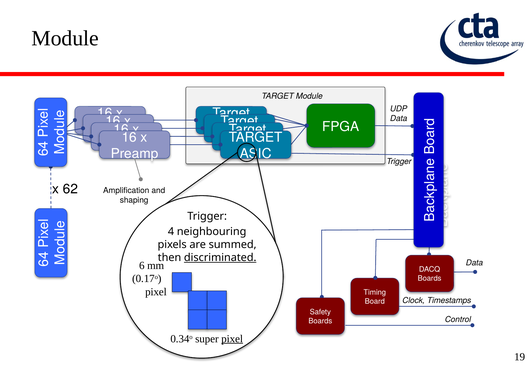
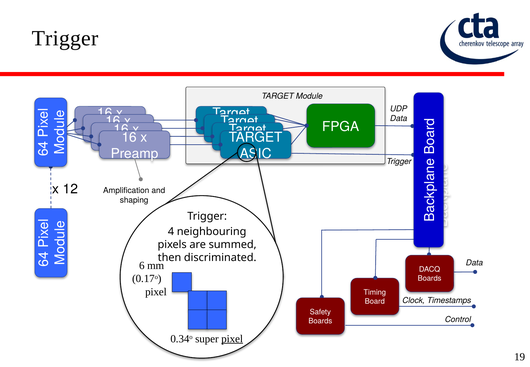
Module at (65, 38): Module -> Trigger
62: 62 -> 12
discriminated underline: present -> none
